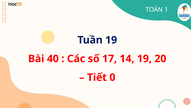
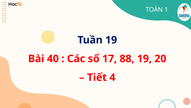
14: 14 -> 88
0: 0 -> 4
